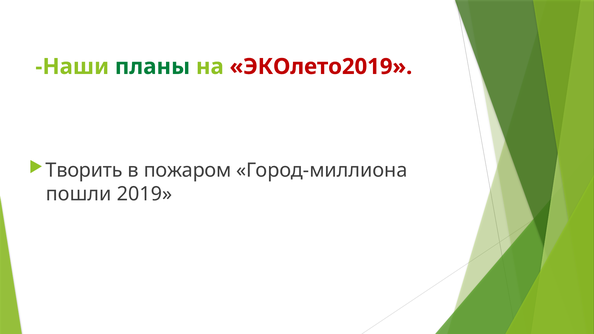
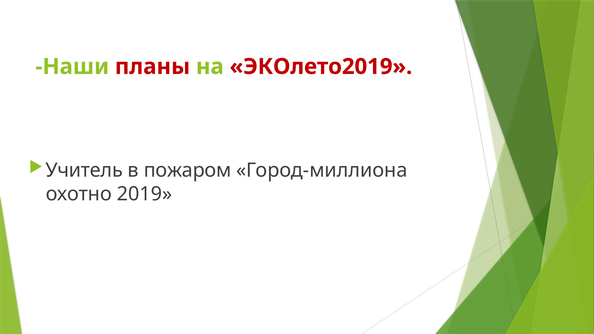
планы colour: green -> red
Творить: Творить -> Учитель
пошли: пошли -> охотно
